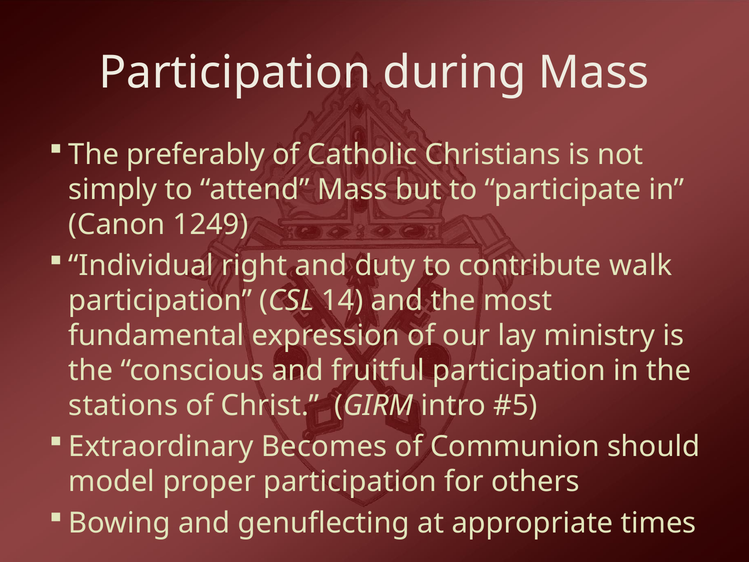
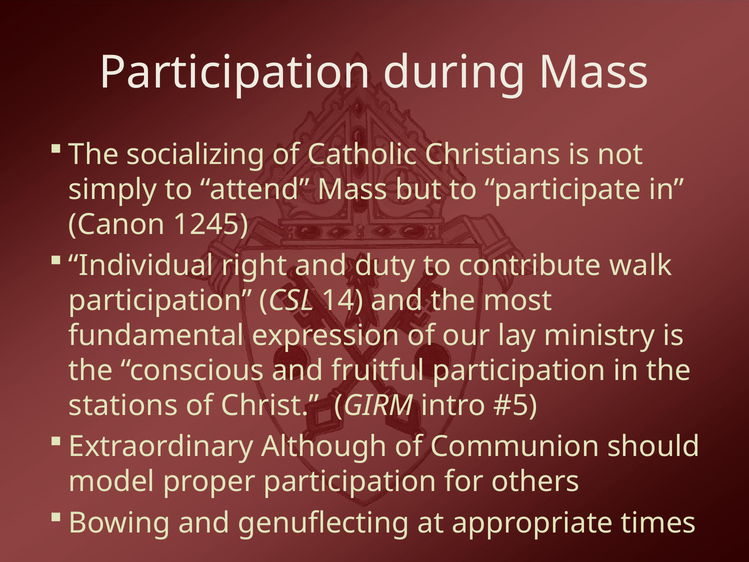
preferably: preferably -> socializing
1249: 1249 -> 1245
Becomes: Becomes -> Although
